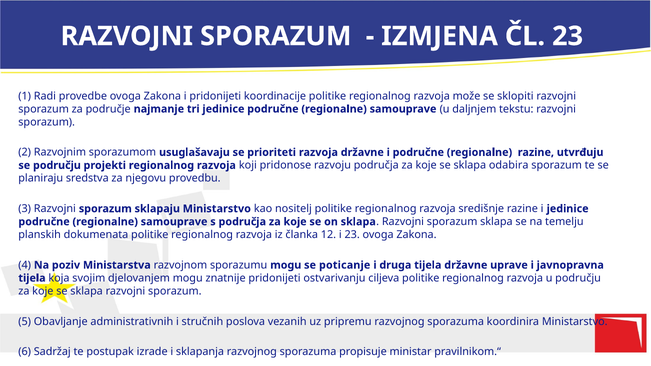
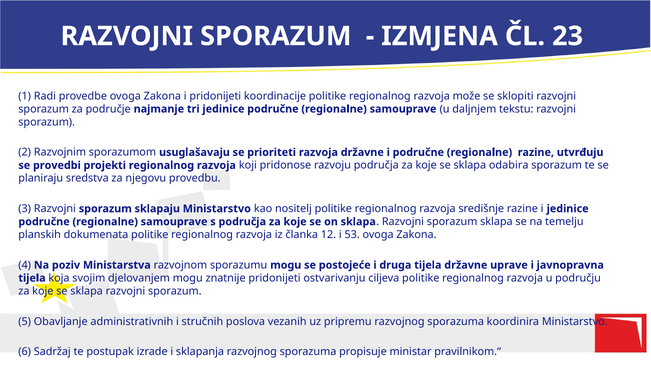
se području: području -> provedbi
i 23: 23 -> 53
poticanje: poticanje -> postojeće
